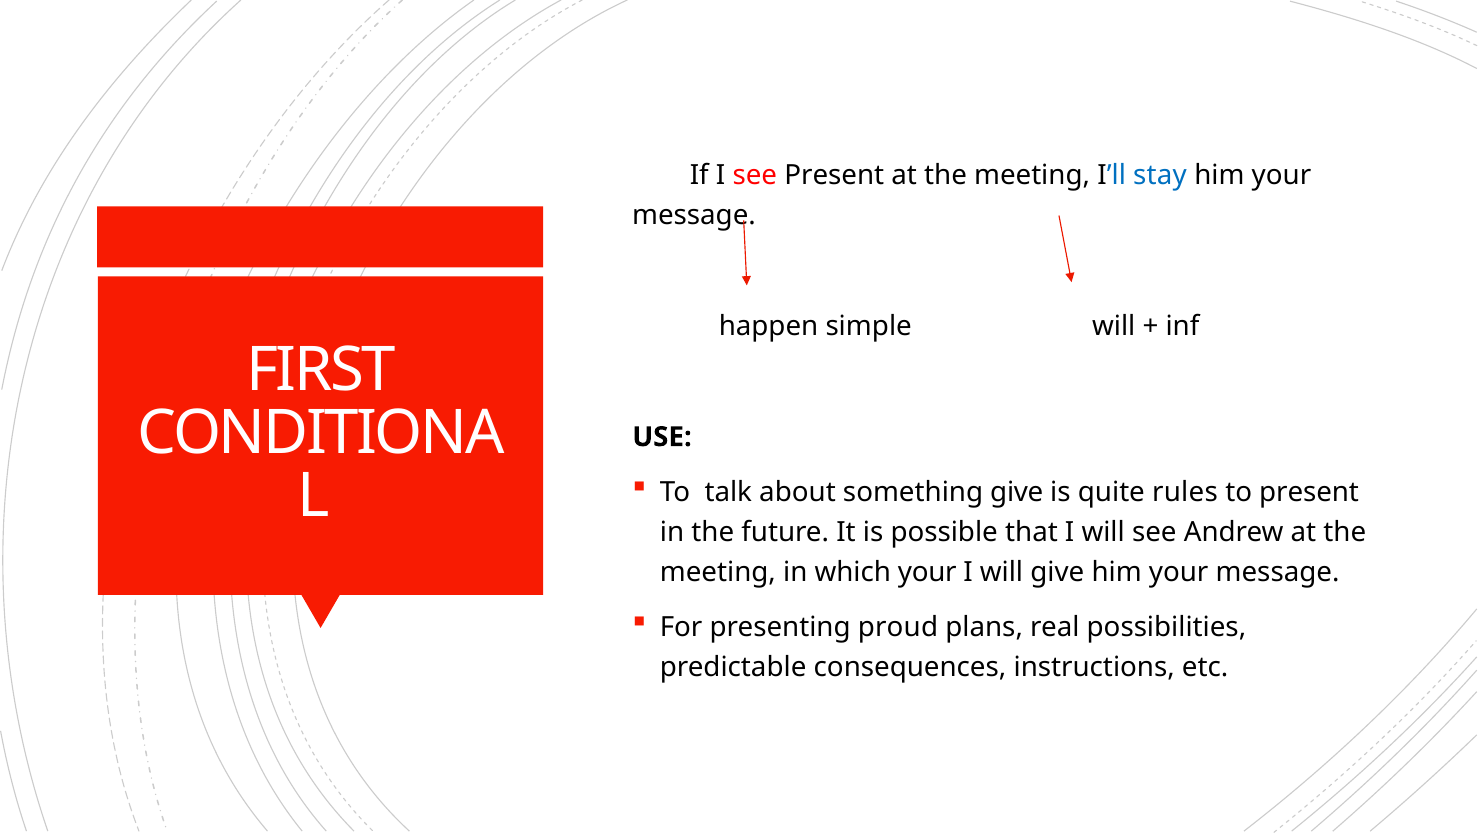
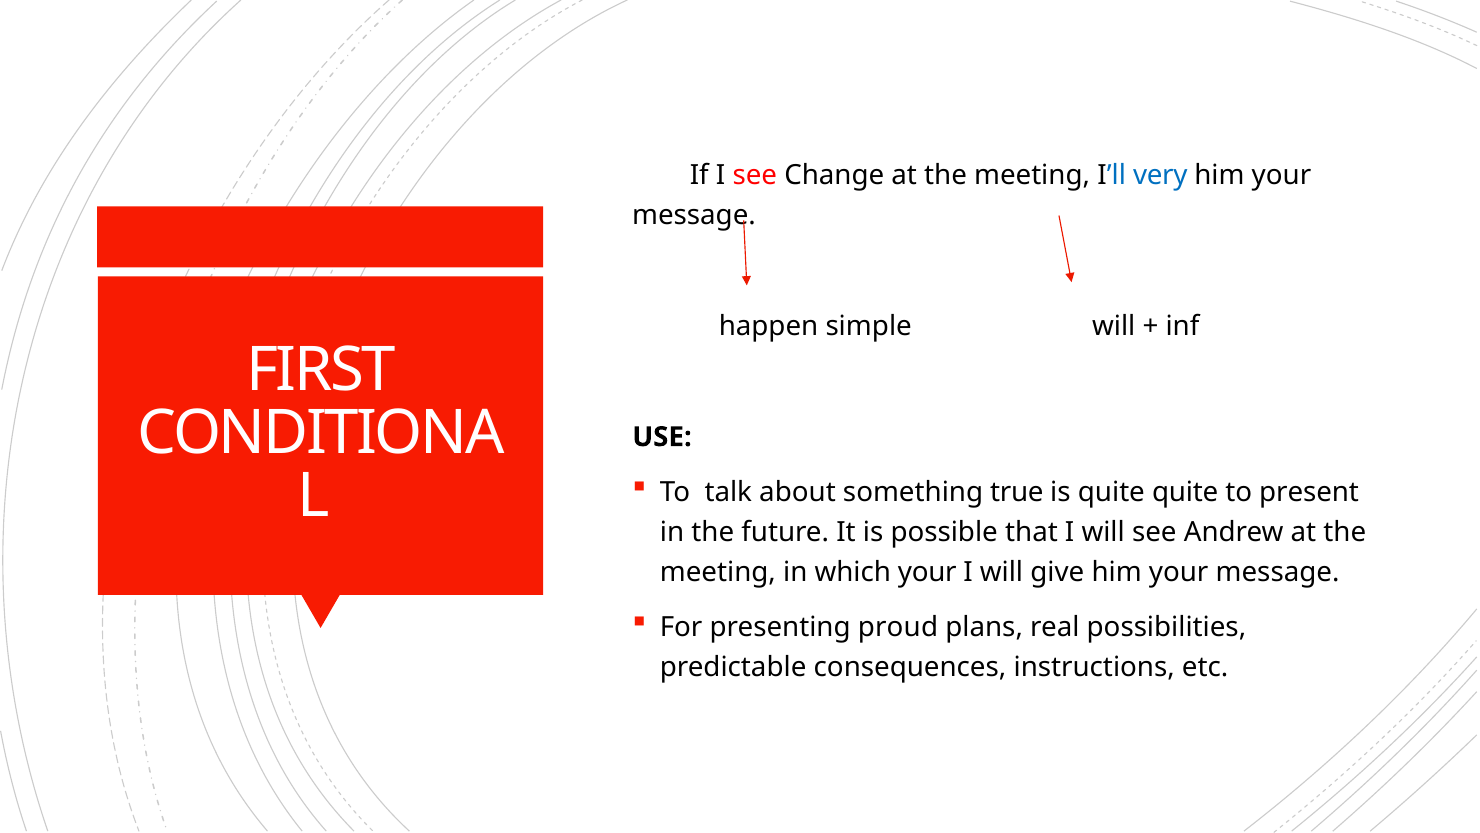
see Present: Present -> Change
stay: stay -> very
something give: give -> true
quite rules: rules -> quite
